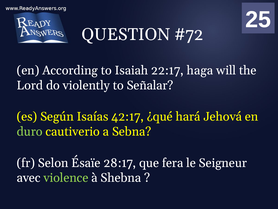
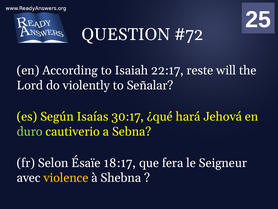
haga: haga -> reste
42:17: 42:17 -> 30:17
28:17: 28:17 -> 18:17
violence colour: light green -> yellow
